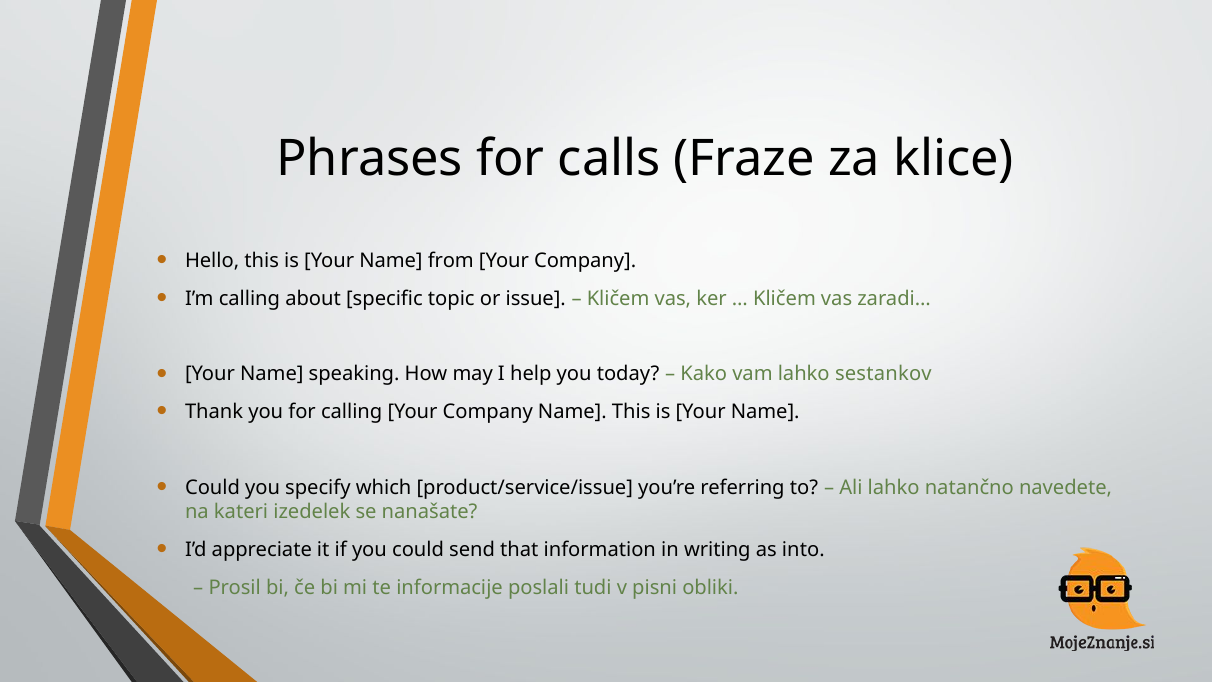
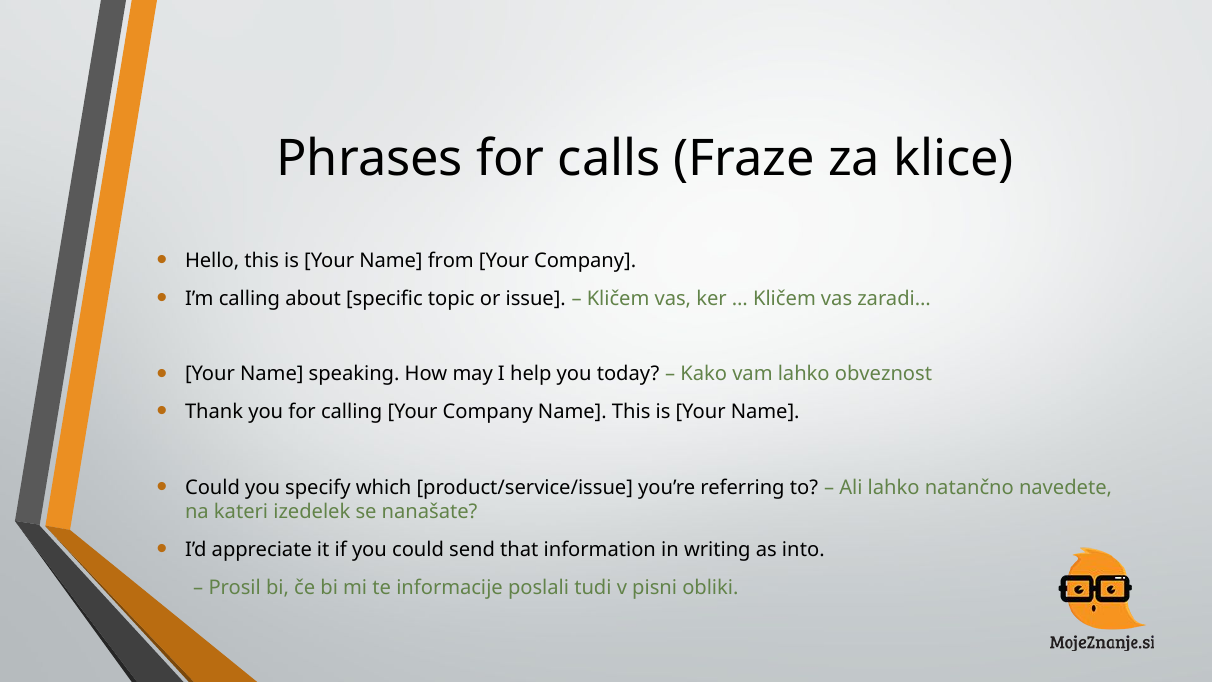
sestankov: sestankov -> obveznost
